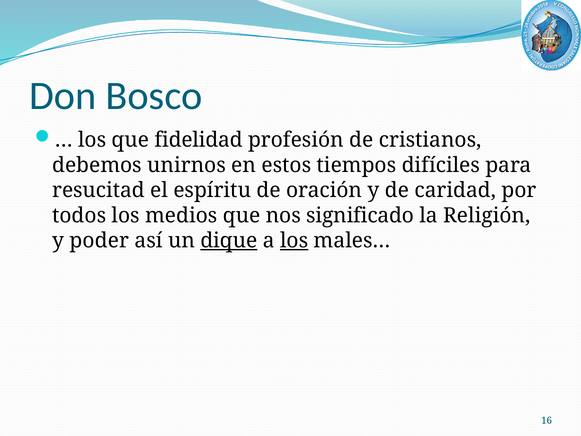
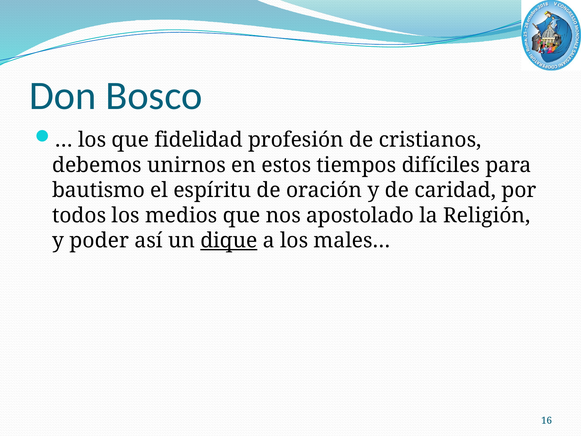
resucitad: resucitad -> bautismo
significado: significado -> apostolado
los at (294, 241) underline: present -> none
